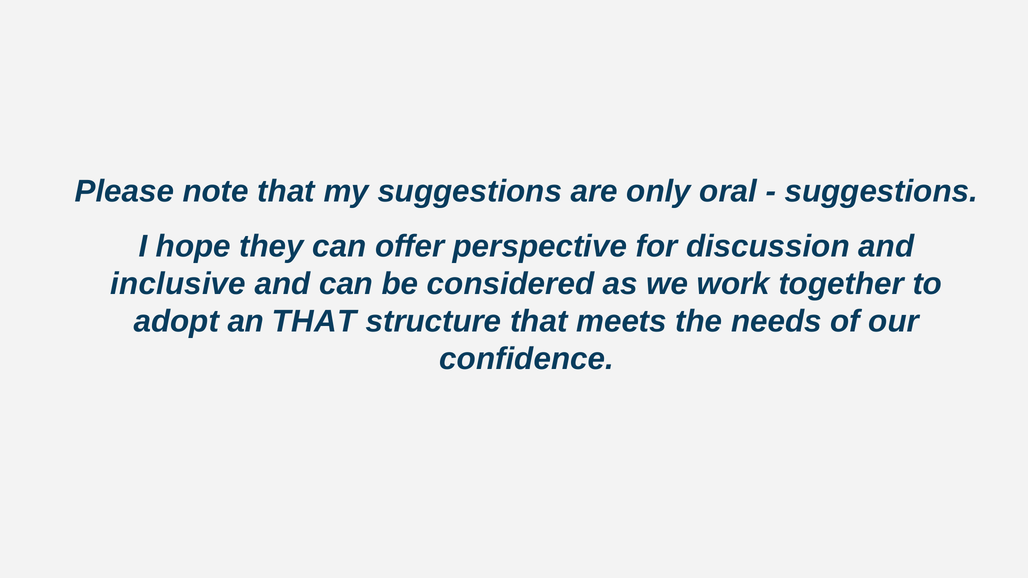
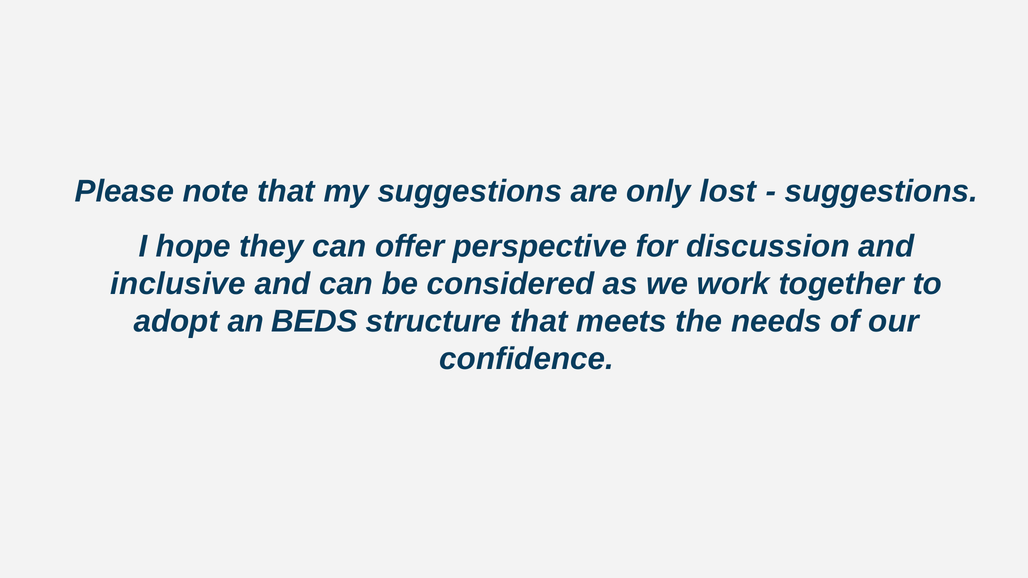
oral: oral -> lost
an THAT: THAT -> BEDS
